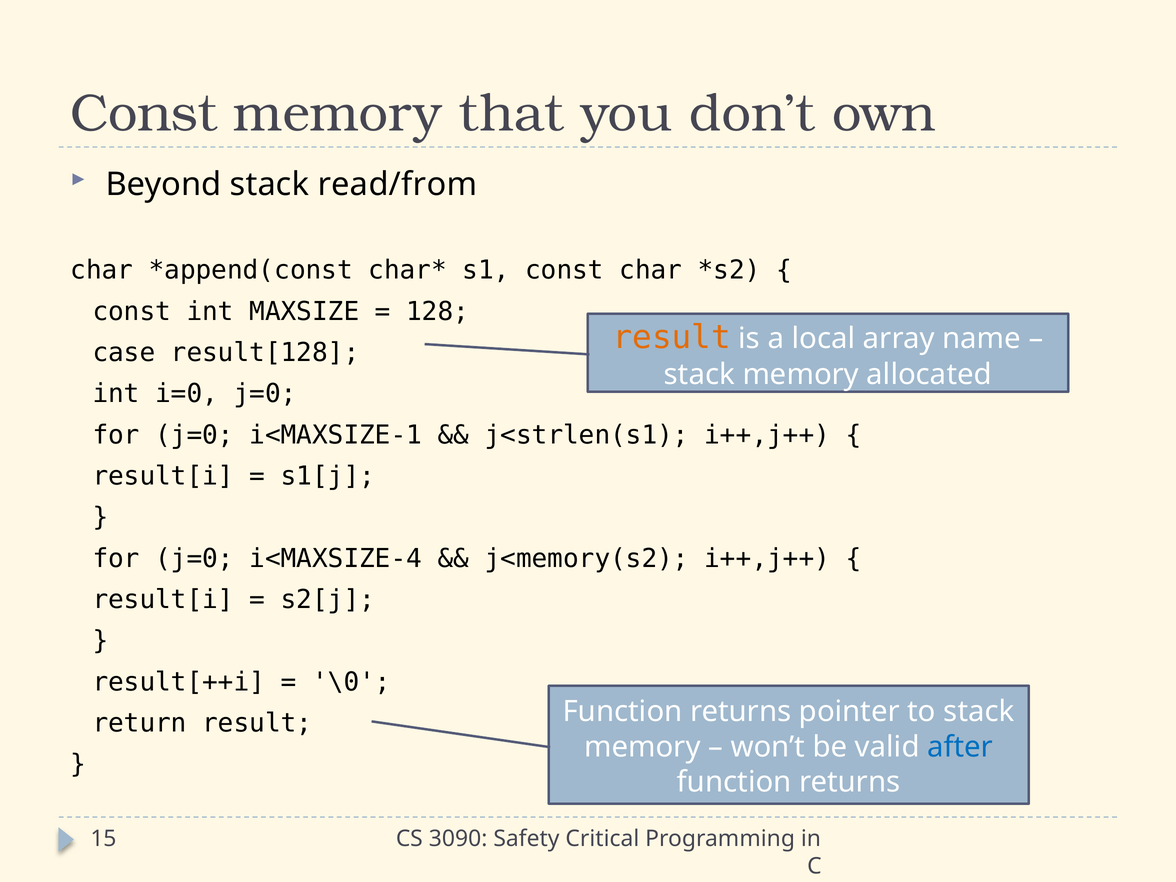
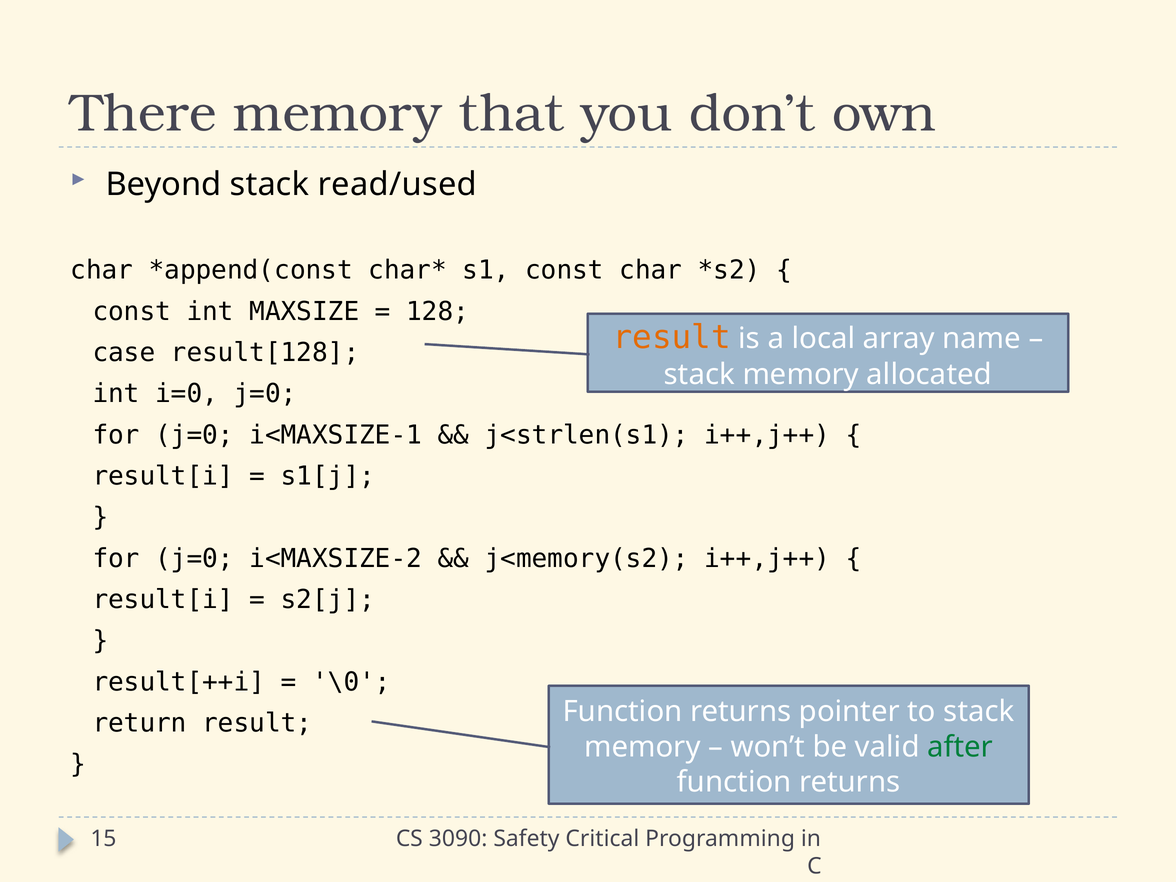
Const at (144, 113): Const -> There
read/from: read/from -> read/used
i<MAXSIZE-4: i<MAXSIZE-4 -> i<MAXSIZE-2
after colour: blue -> green
